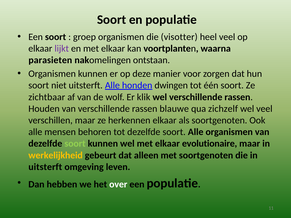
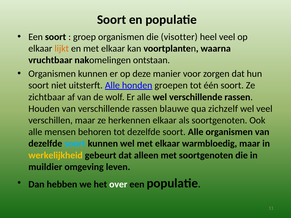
lijkt colour: purple -> orange
parasieten: parasieten -> vruchtbaar
dwingen: dwingen -> groepen
Er klik: klik -> alle
soort at (75, 144) colour: light green -> light blue
evolutionaire: evolutionaire -> warmbloedig
uitsterft at (45, 167): uitsterft -> muildier
